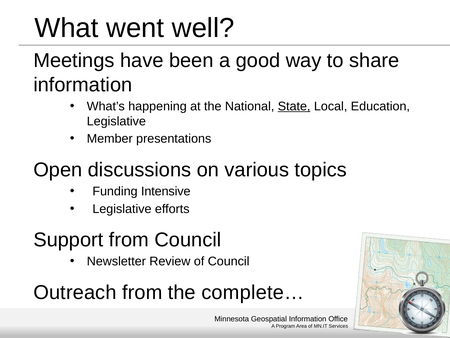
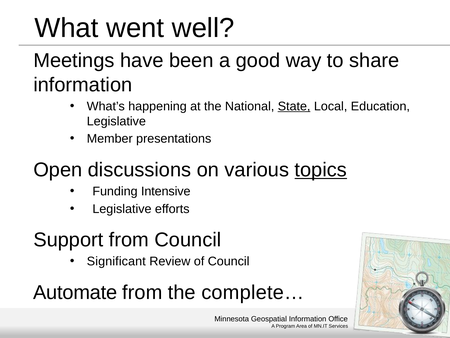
topics underline: none -> present
Newsletter: Newsletter -> Significant
Outreach: Outreach -> Automate
